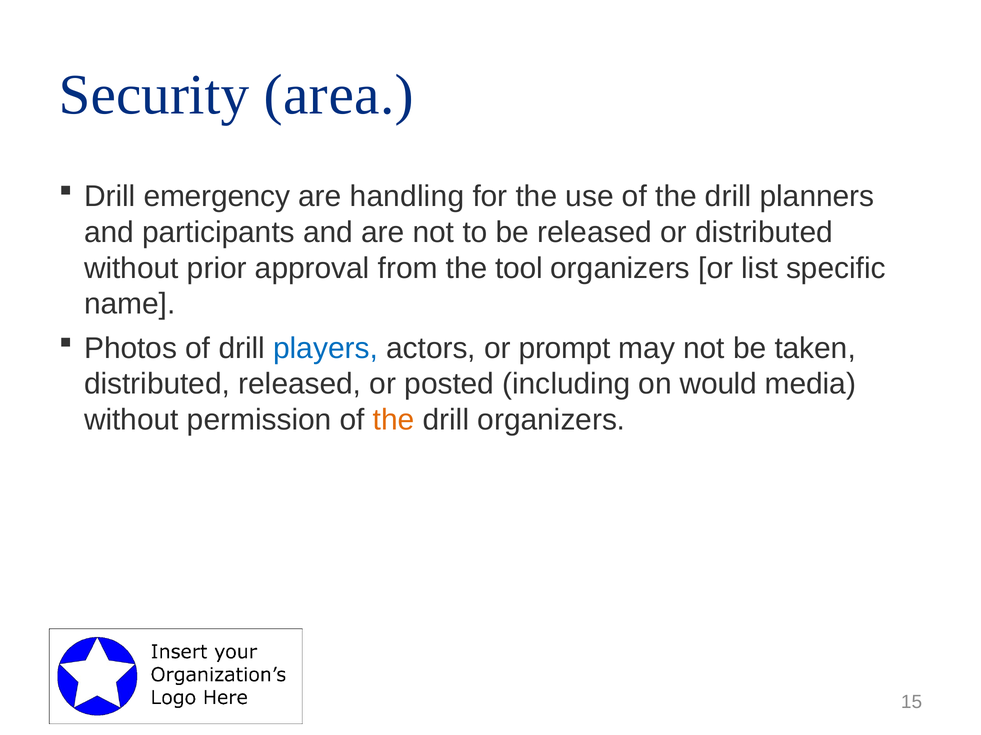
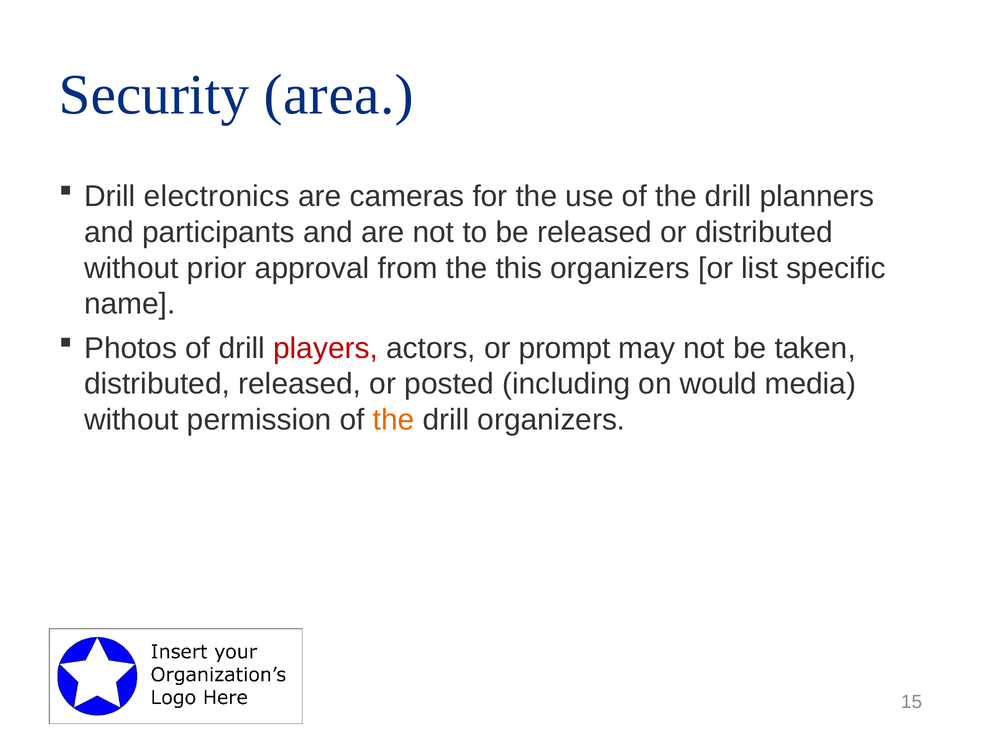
emergency: emergency -> electronics
handling: handling -> cameras
tool: tool -> this
players colour: blue -> red
